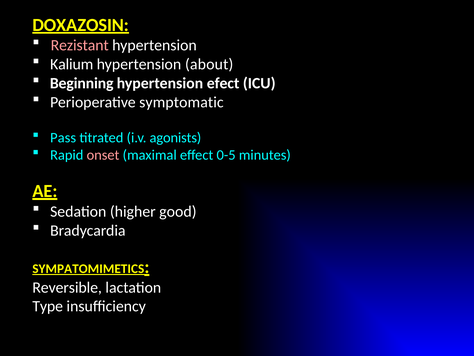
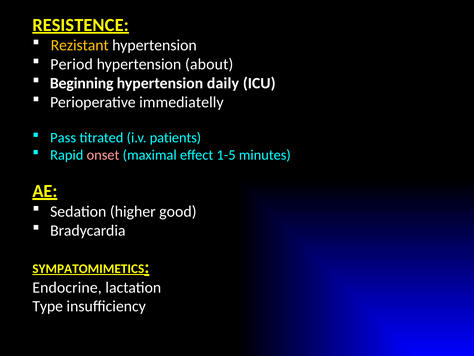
DOXAZOSIN: DOXAZOSIN -> RESISTENCE
Rezistant colour: pink -> yellow
Kalium: Kalium -> Period
efect: efect -> daily
symptomatic: symptomatic -> immediatelly
agonists: agonists -> patients
0-5: 0-5 -> 1-5
Reversible: Reversible -> Endocrine
